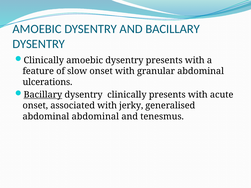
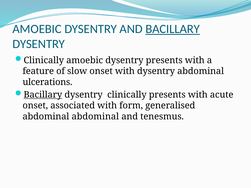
BACILLARY at (173, 29) underline: none -> present
with granular: granular -> dysentry
jerky: jerky -> form
